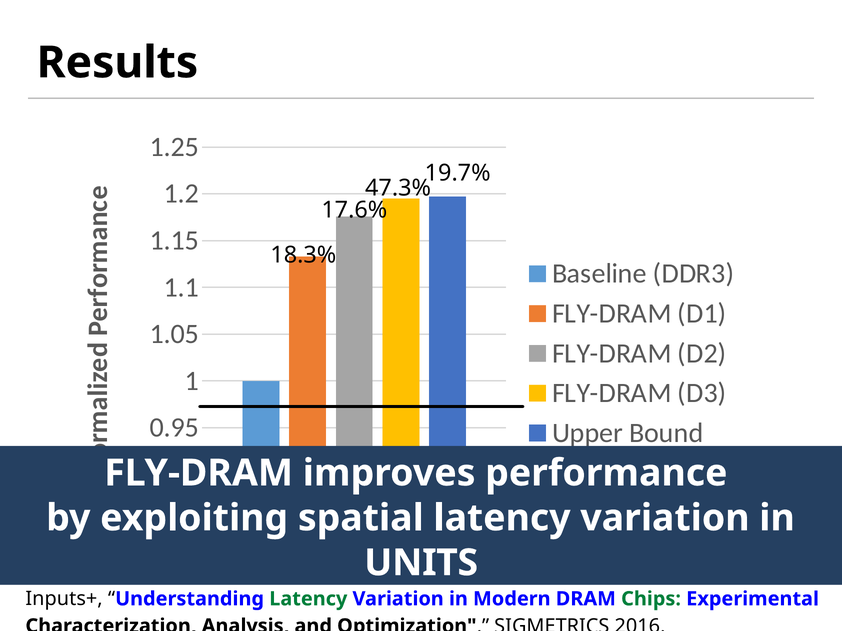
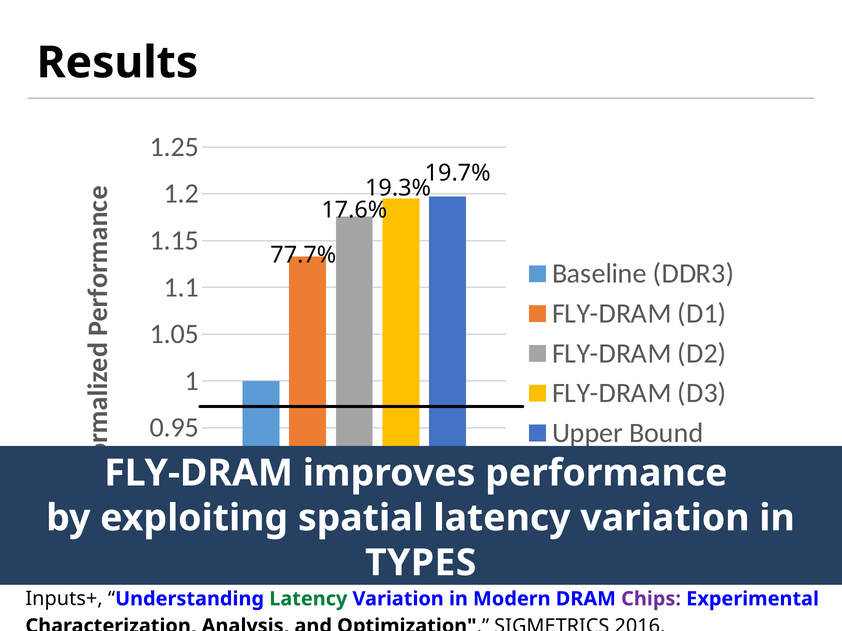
47.3%: 47.3% -> 19.3%
18.3%: 18.3% -> 77.7%
UNITS: UNITS -> TYPES
Chips colour: green -> purple
